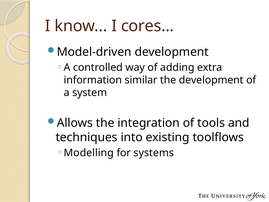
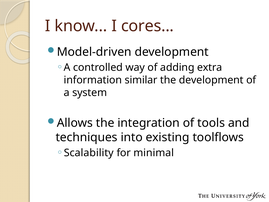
Modelling: Modelling -> Scalability
systems: systems -> minimal
